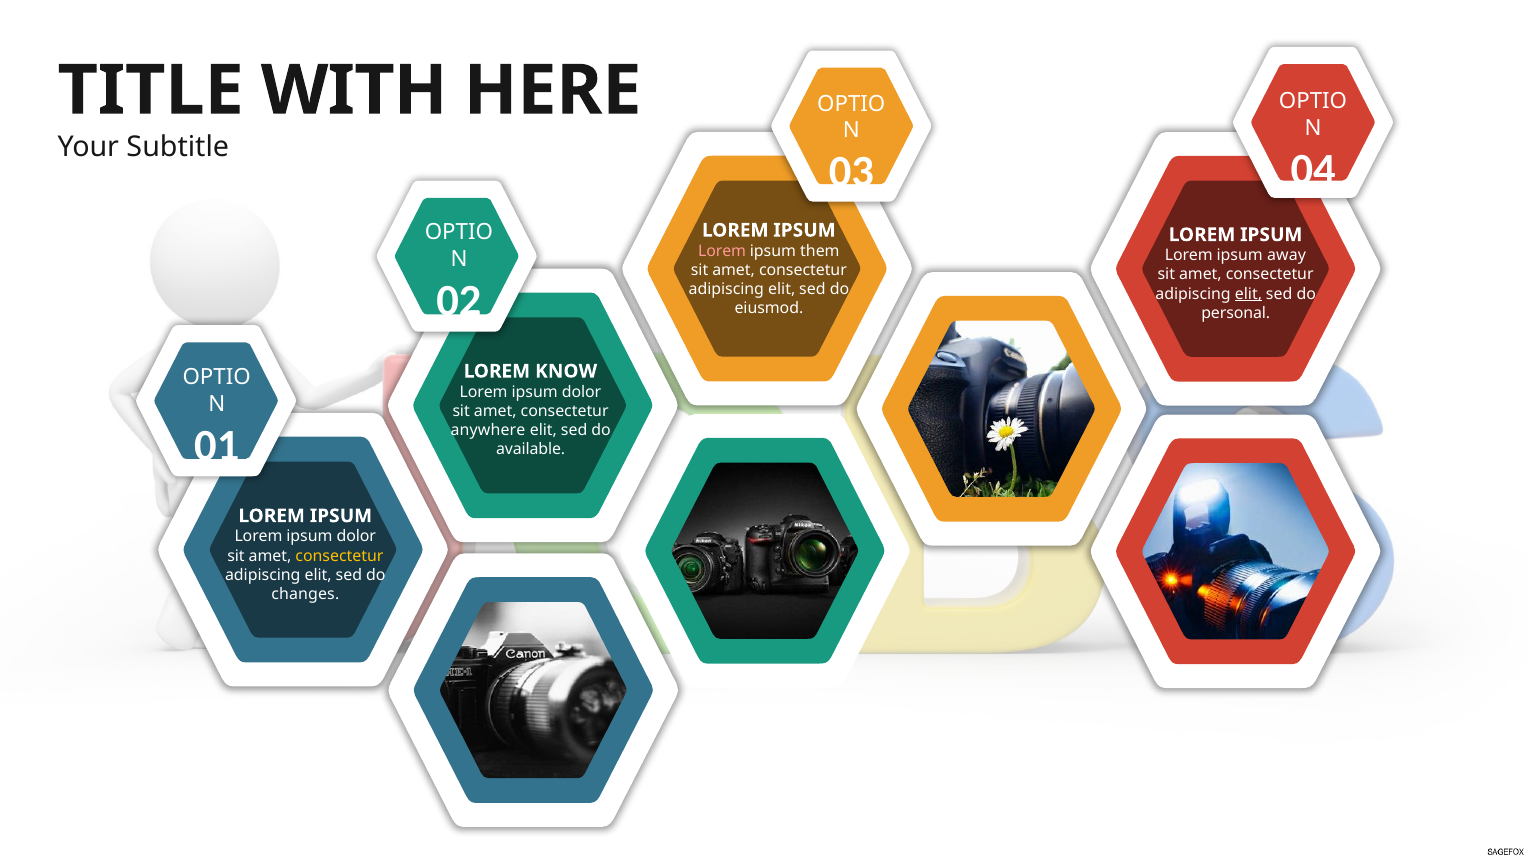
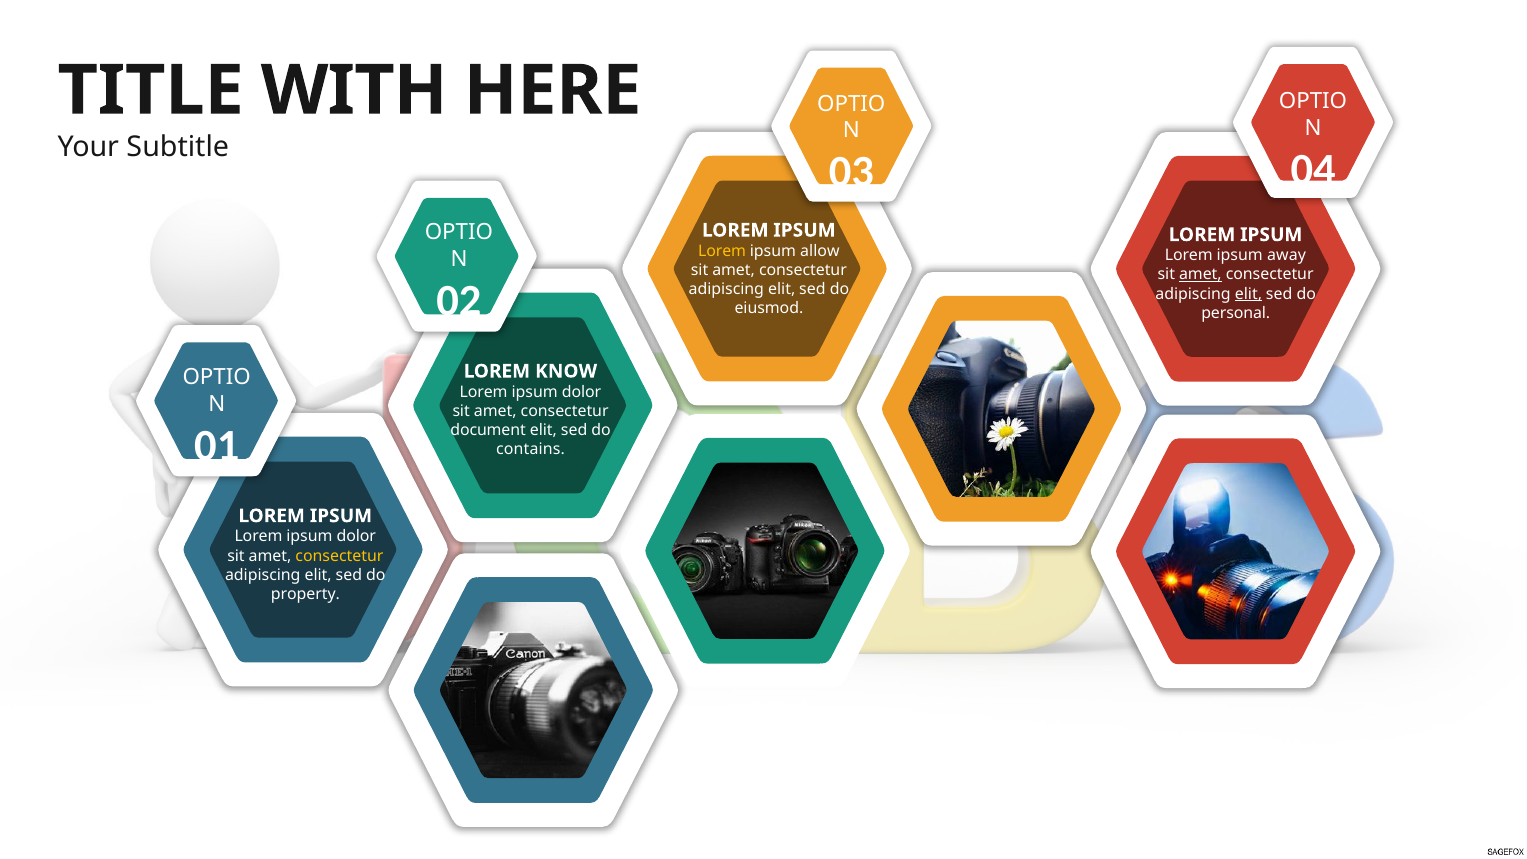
Lorem at (722, 251) colour: pink -> yellow
them: them -> allow
amet at (1200, 275) underline: none -> present
anywhere: anywhere -> document
available: available -> contains
changes: changes -> property
